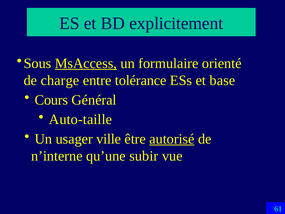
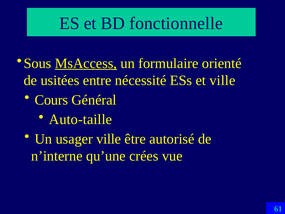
explicitement: explicitement -> fonctionnelle
charge: charge -> usitées
tolérance: tolérance -> nécessité
et base: base -> ville
autorisé underline: present -> none
subir: subir -> crées
